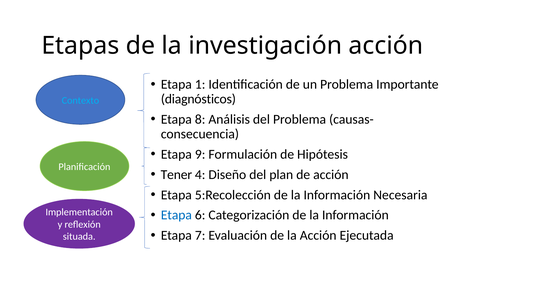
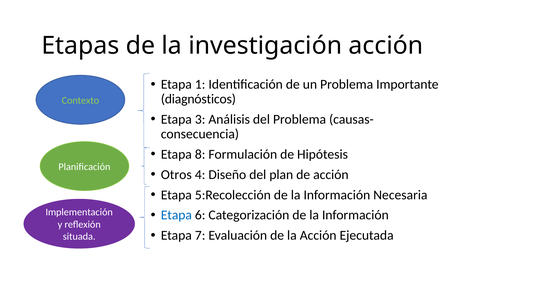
Contexto colour: light blue -> light green
8: 8 -> 3
9: 9 -> 8
Tener: Tener -> Otros
